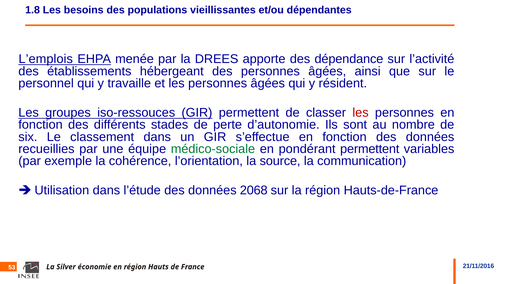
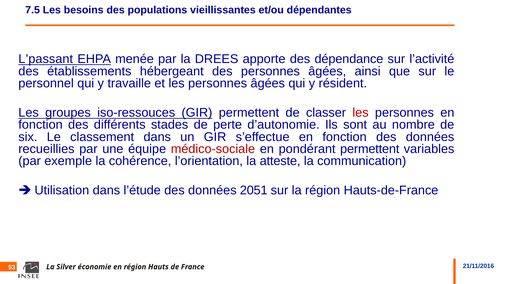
1.8: 1.8 -> 7.5
L’emplois: L’emplois -> L’passant
médico-sociale colour: green -> red
source: source -> atteste
2068: 2068 -> 2051
